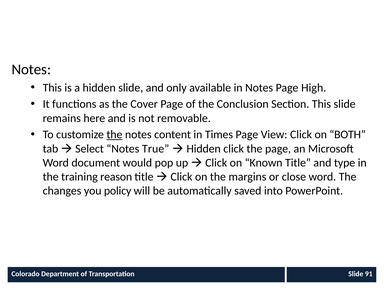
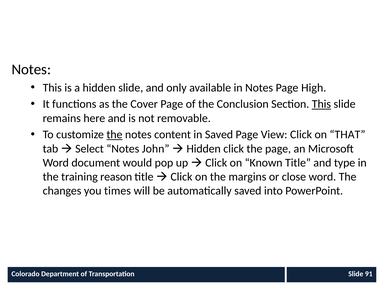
This at (321, 104) underline: none -> present
in Times: Times -> Saved
BOTH: BOTH -> THAT
True: True -> John
policy: policy -> times
